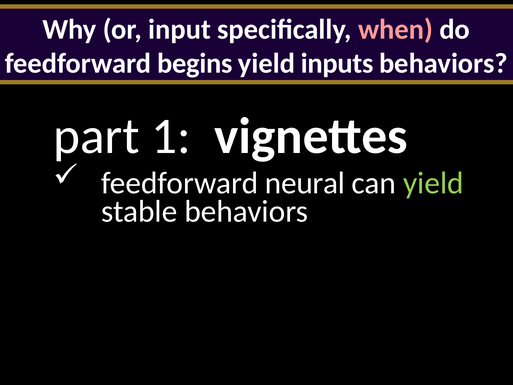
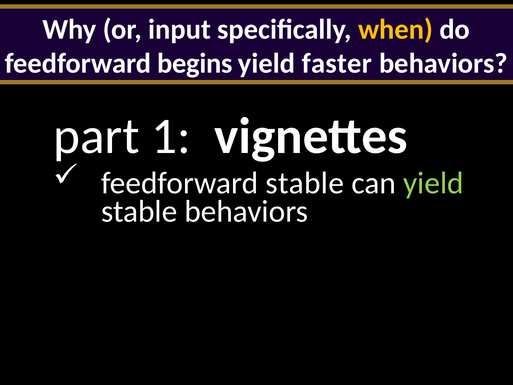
when colour: pink -> yellow
inputs: inputs -> faster
feedforward neural: neural -> stable
